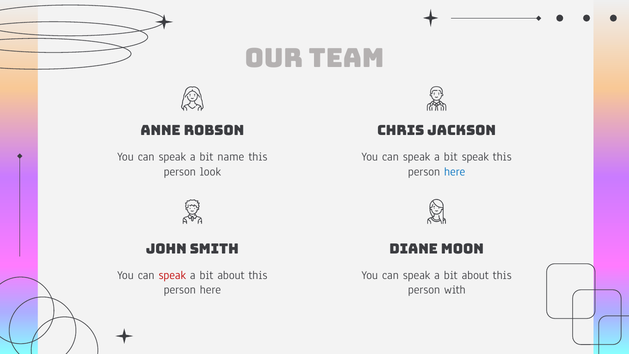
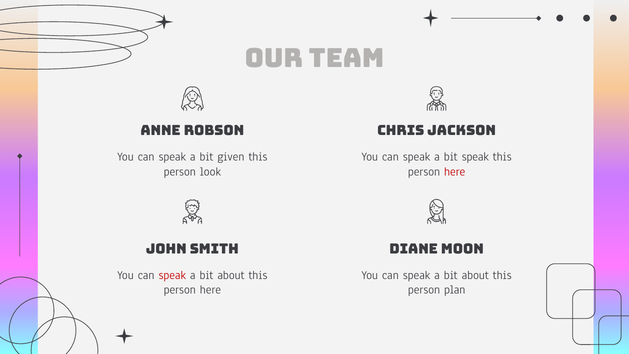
name: name -> given
here at (455, 171) colour: blue -> red
with: with -> plan
